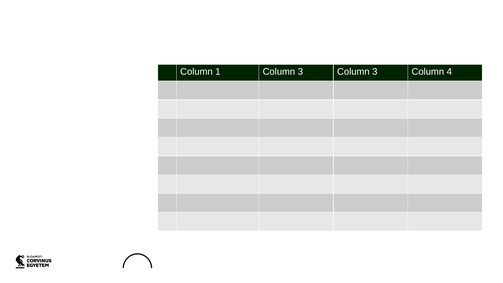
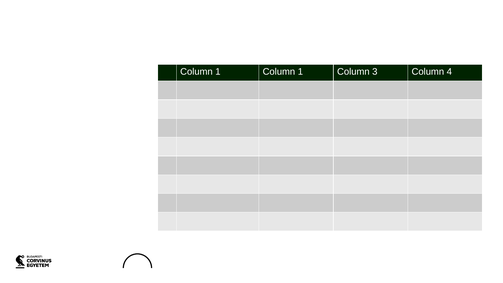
1 Column 3: 3 -> 1
